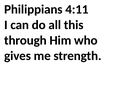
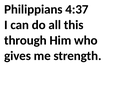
4:11: 4:11 -> 4:37
